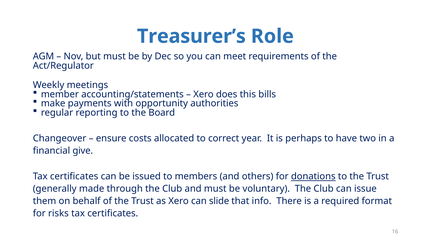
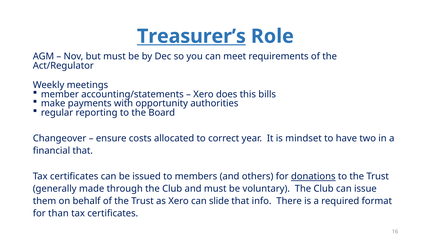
Treasurer’s underline: none -> present
perhaps: perhaps -> mindset
financial give: give -> that
risks: risks -> than
